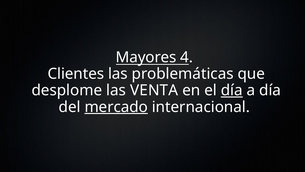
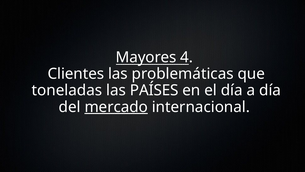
desplome: desplome -> toneladas
VENTA: VENTA -> PAÍSES
día at (232, 90) underline: present -> none
